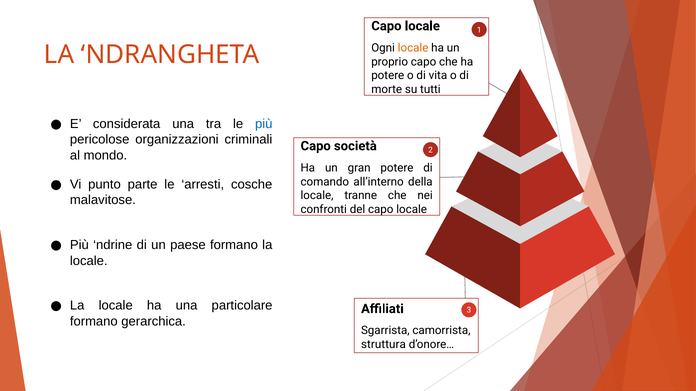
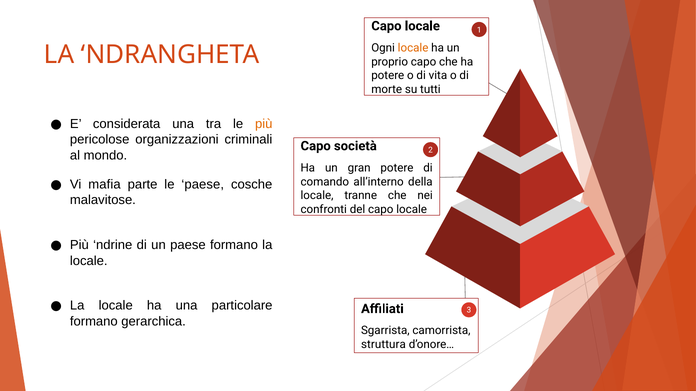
più at (264, 124) colour: blue -> orange
punto: punto -> mafia
le arresti: arresti -> paese
